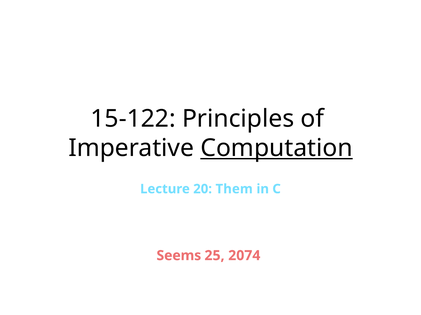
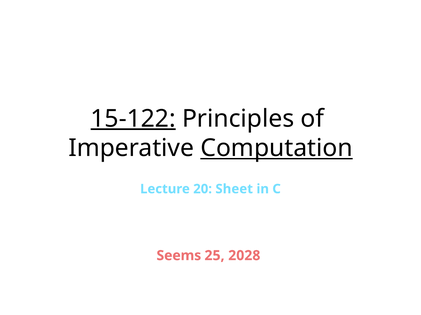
15-122 underline: none -> present
Them: Them -> Sheet
2074: 2074 -> 2028
